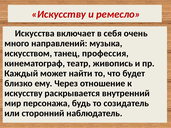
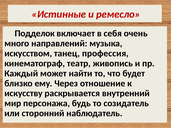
Искусству at (59, 14): Искусству -> Истинные
Искусства: Искусства -> Подделок
